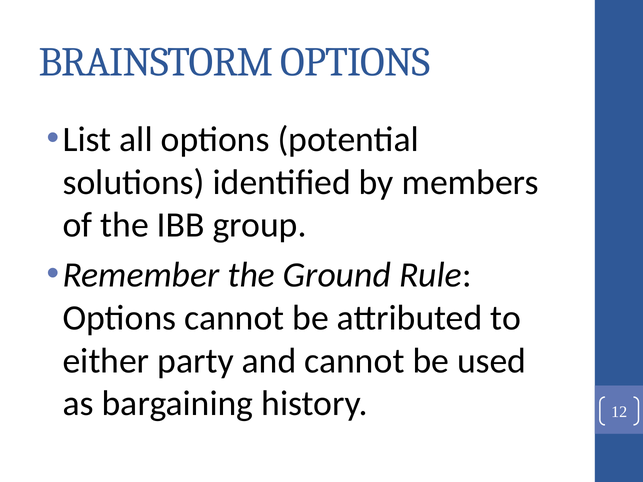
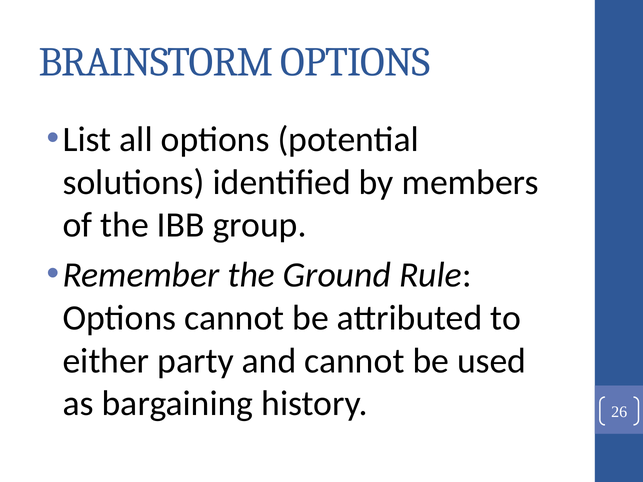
12: 12 -> 26
